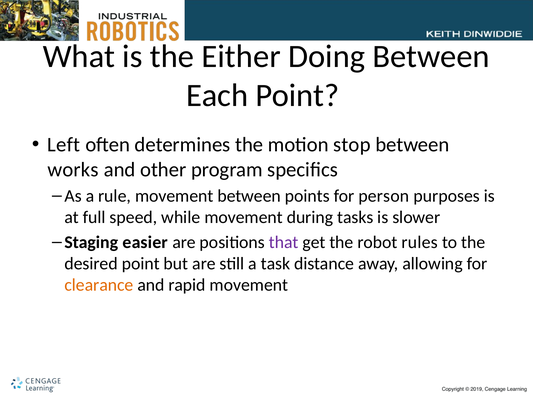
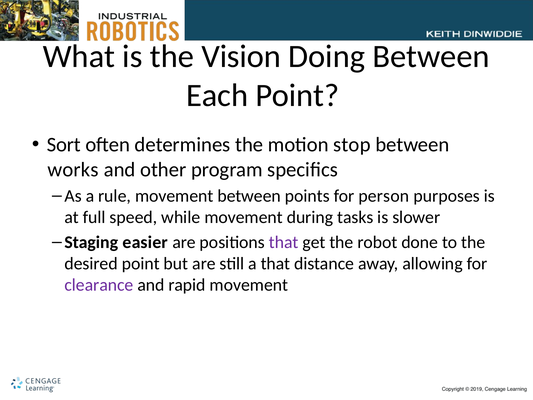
Either: Either -> Vision
Left: Left -> Sort
rules: rules -> done
a task: task -> that
clearance colour: orange -> purple
